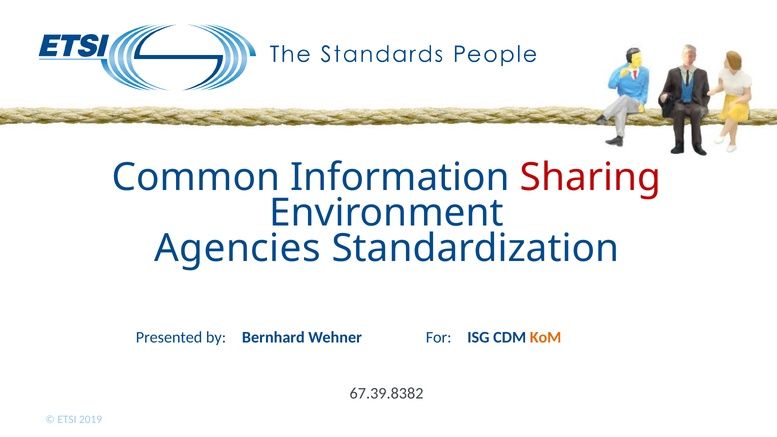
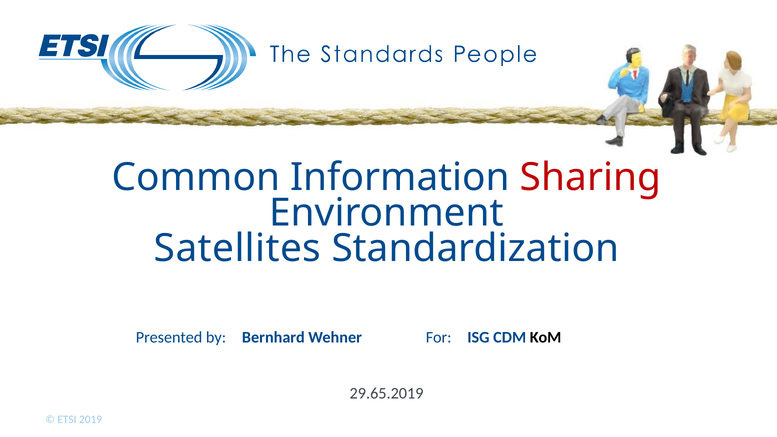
Agencies: Agencies -> Satellites
KoM colour: orange -> black
67.39.8382: 67.39.8382 -> 29.65.2019
